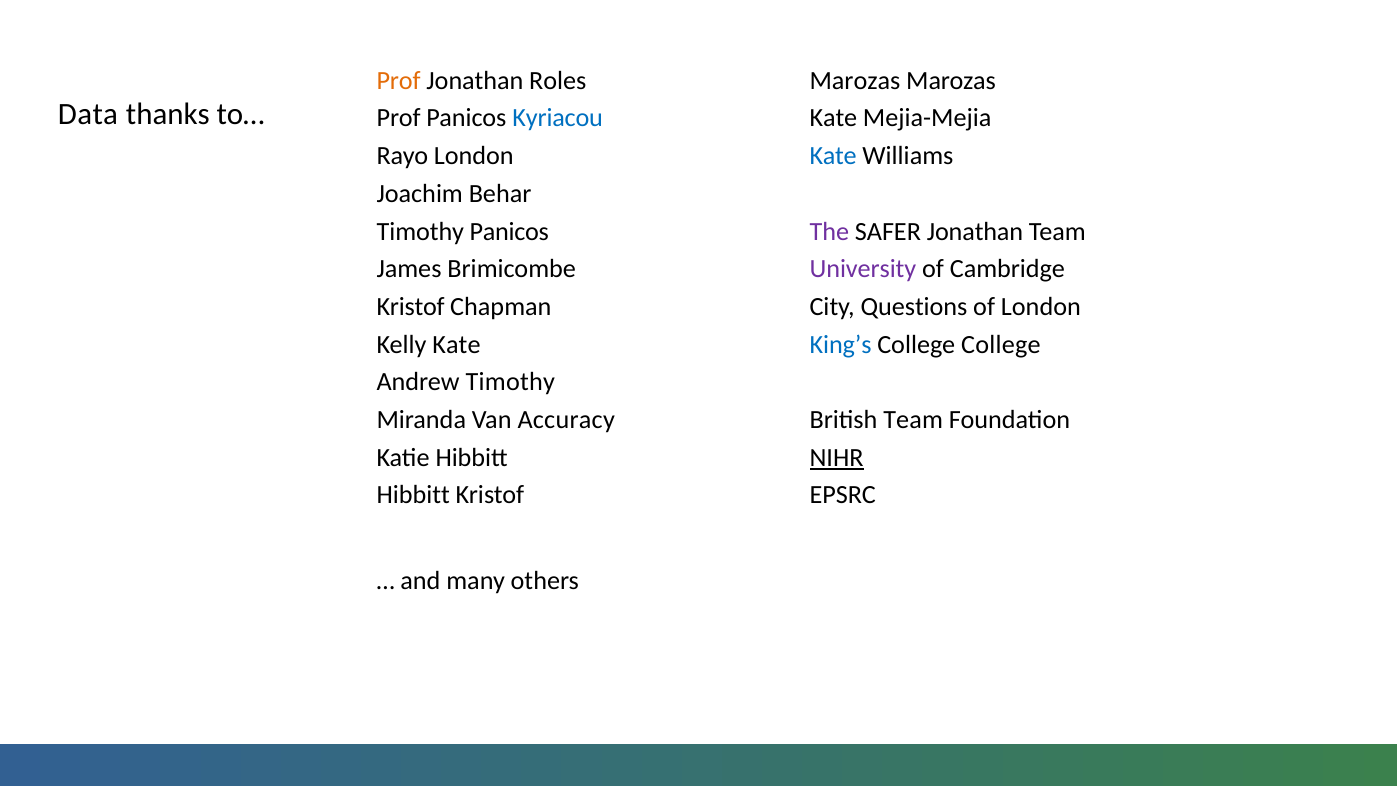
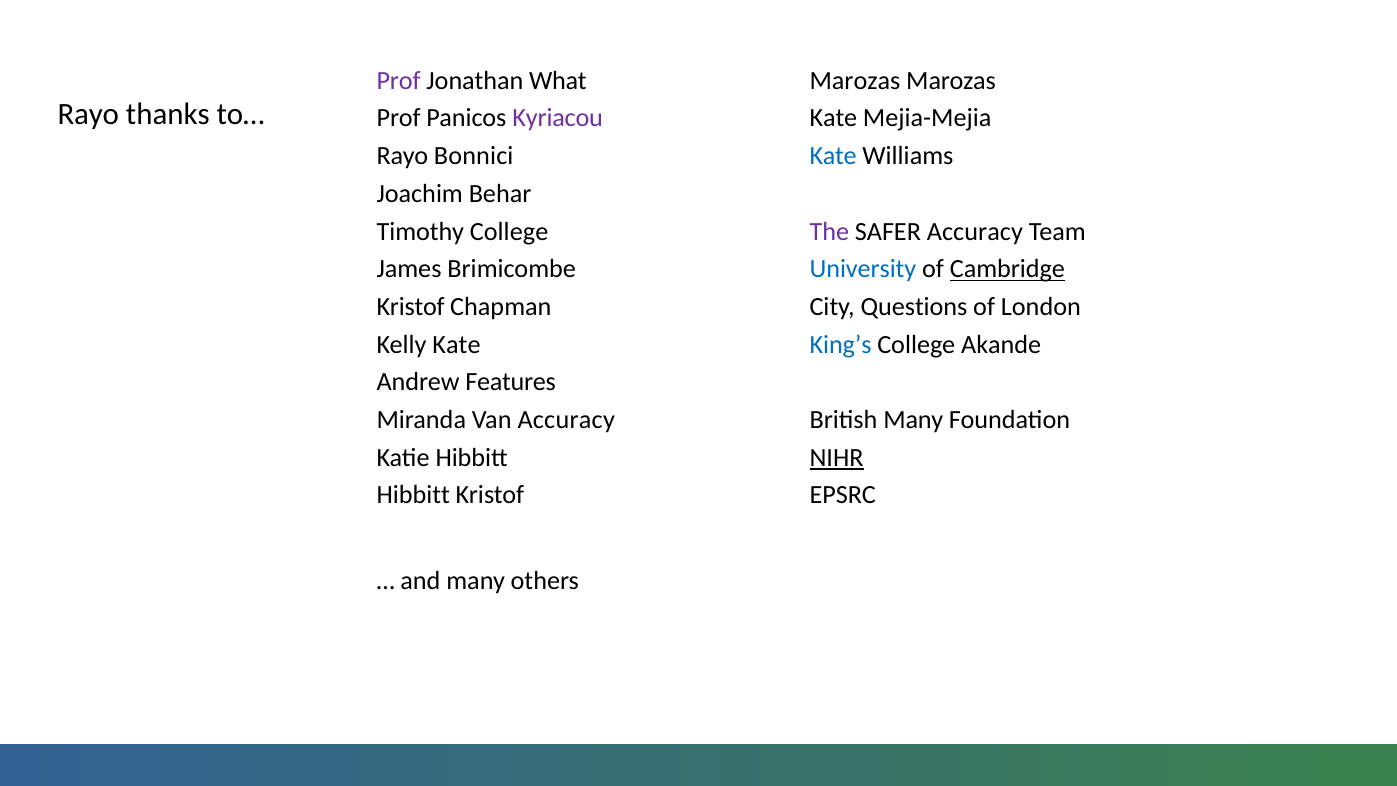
Prof at (399, 80) colour: orange -> purple
Roles: Roles -> What
Data at (88, 114): Data -> Rayo
Kyriacou colour: blue -> purple
Rayo London: London -> Bonnici
Timothy Panicos: Panicos -> College
SAFER Jonathan: Jonathan -> Accuracy
University colour: purple -> blue
Cambridge underline: none -> present
College College: College -> Akande
Andrew Timothy: Timothy -> Features
British Team: Team -> Many
